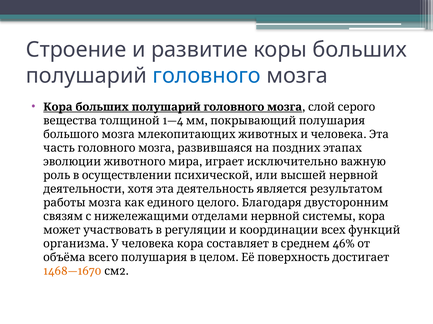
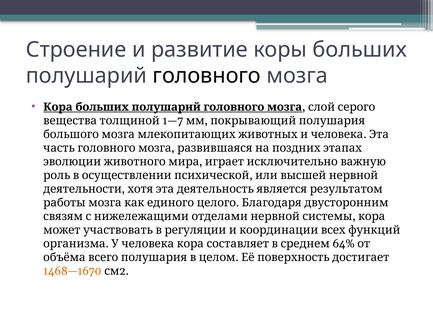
головного colour: blue -> black
1—4: 1—4 -> 1—7
46%: 46% -> 64%
